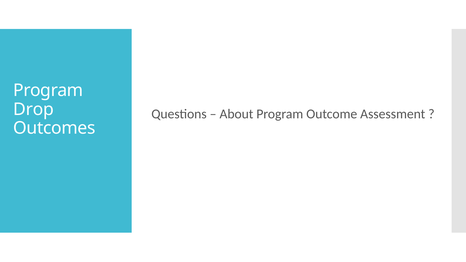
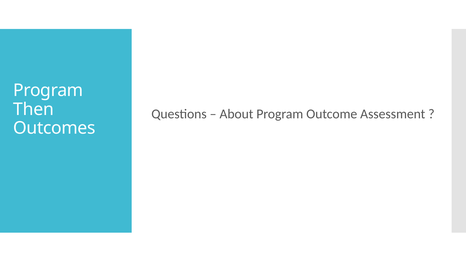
Drop: Drop -> Then
